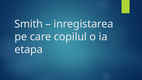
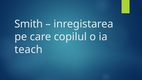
etapa: etapa -> teach
